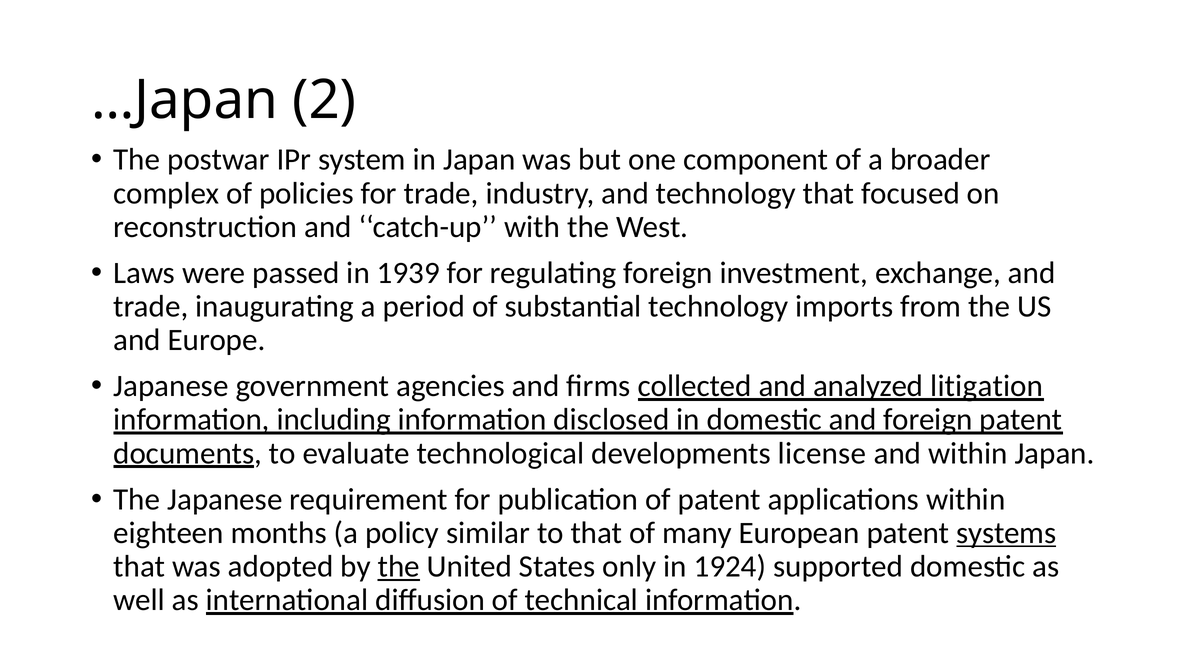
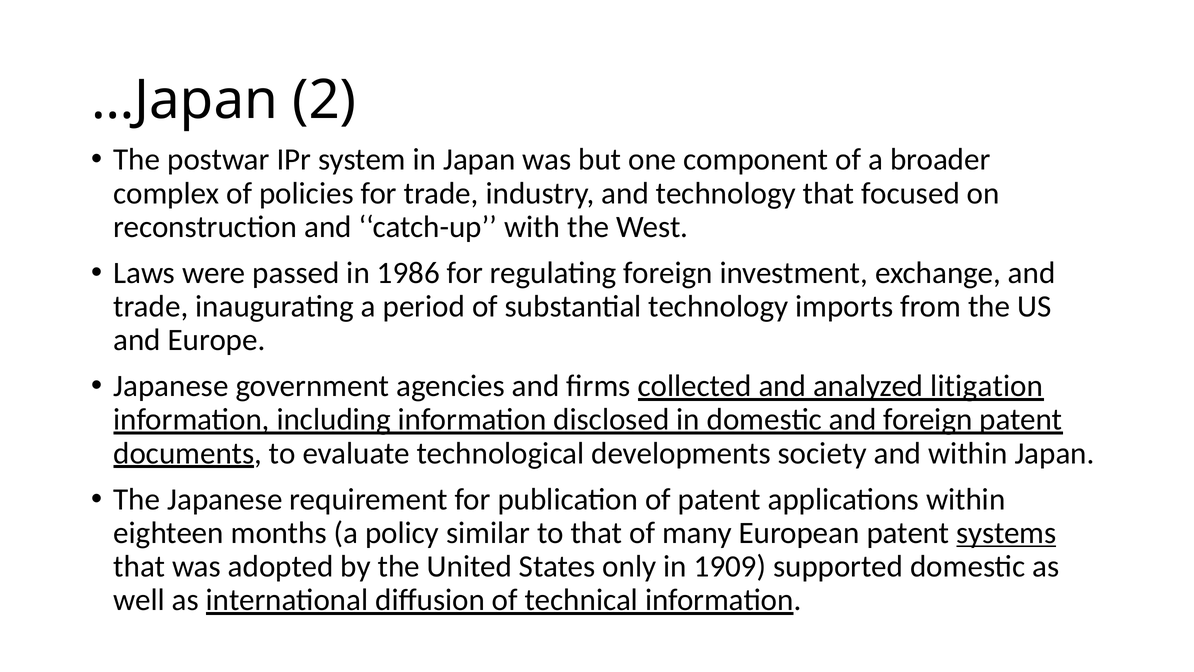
1939: 1939 -> 1986
license: license -> society
the at (399, 566) underline: present -> none
1924: 1924 -> 1909
